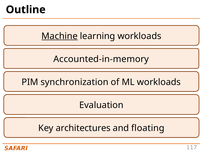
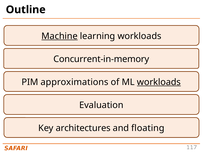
Accounted-in-memory: Accounted-in-memory -> Concurrent-in-memory
synchronization: synchronization -> approximations
workloads at (159, 82) underline: none -> present
